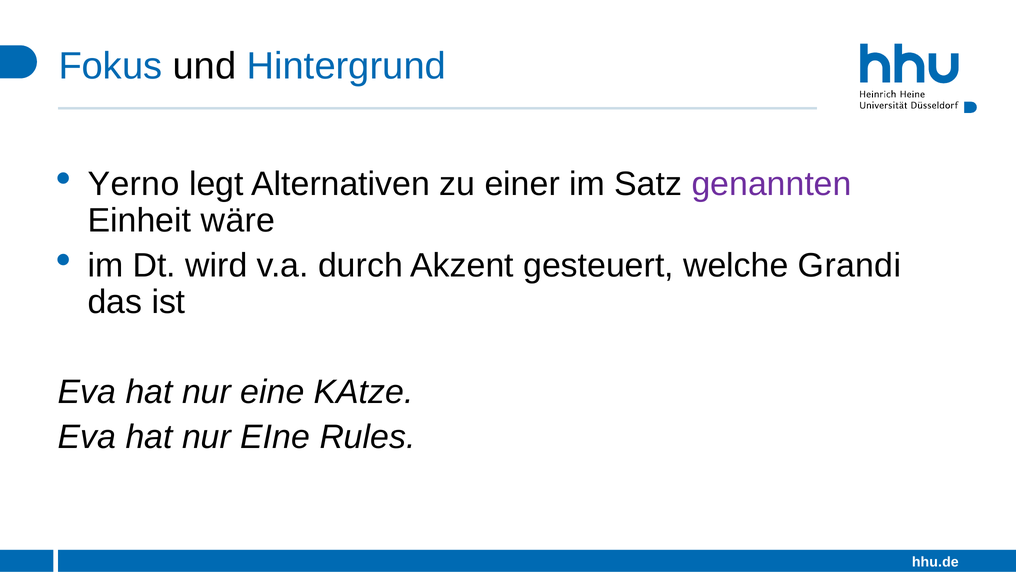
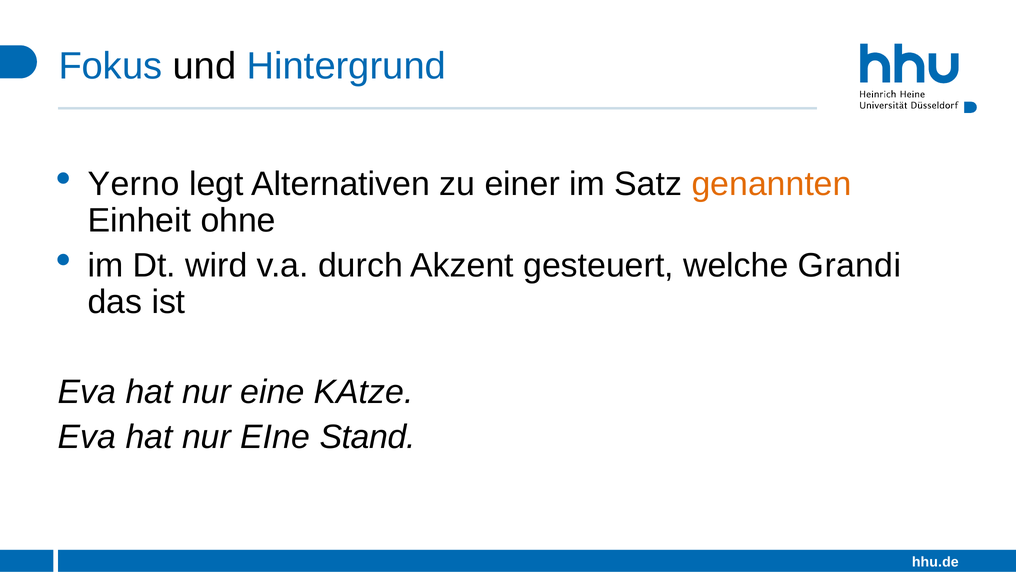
genannten colour: purple -> orange
wäre: wäre -> ohne
Rules: Rules -> Stand
